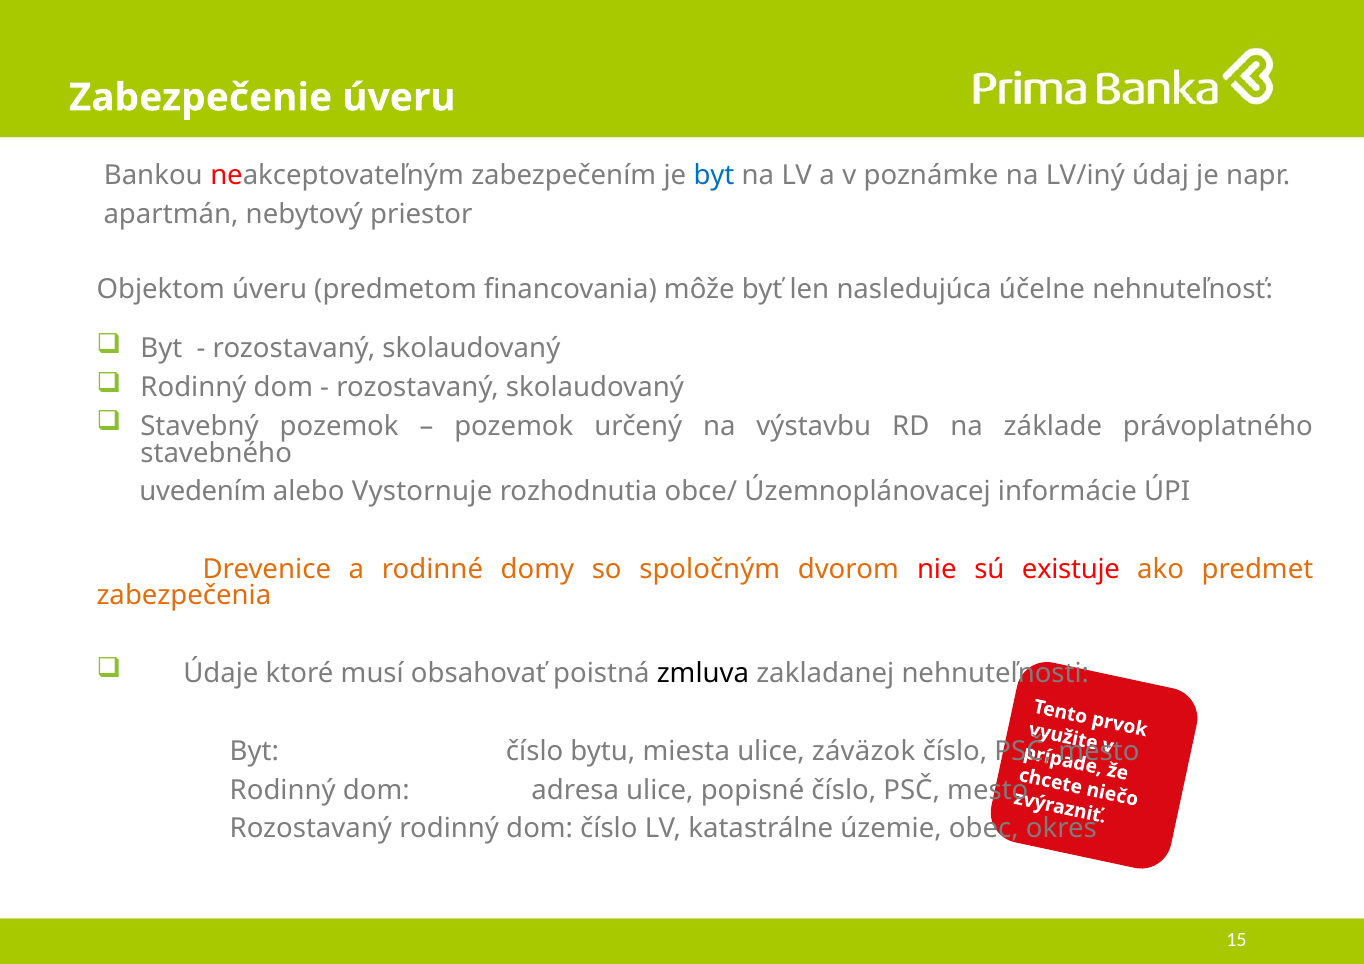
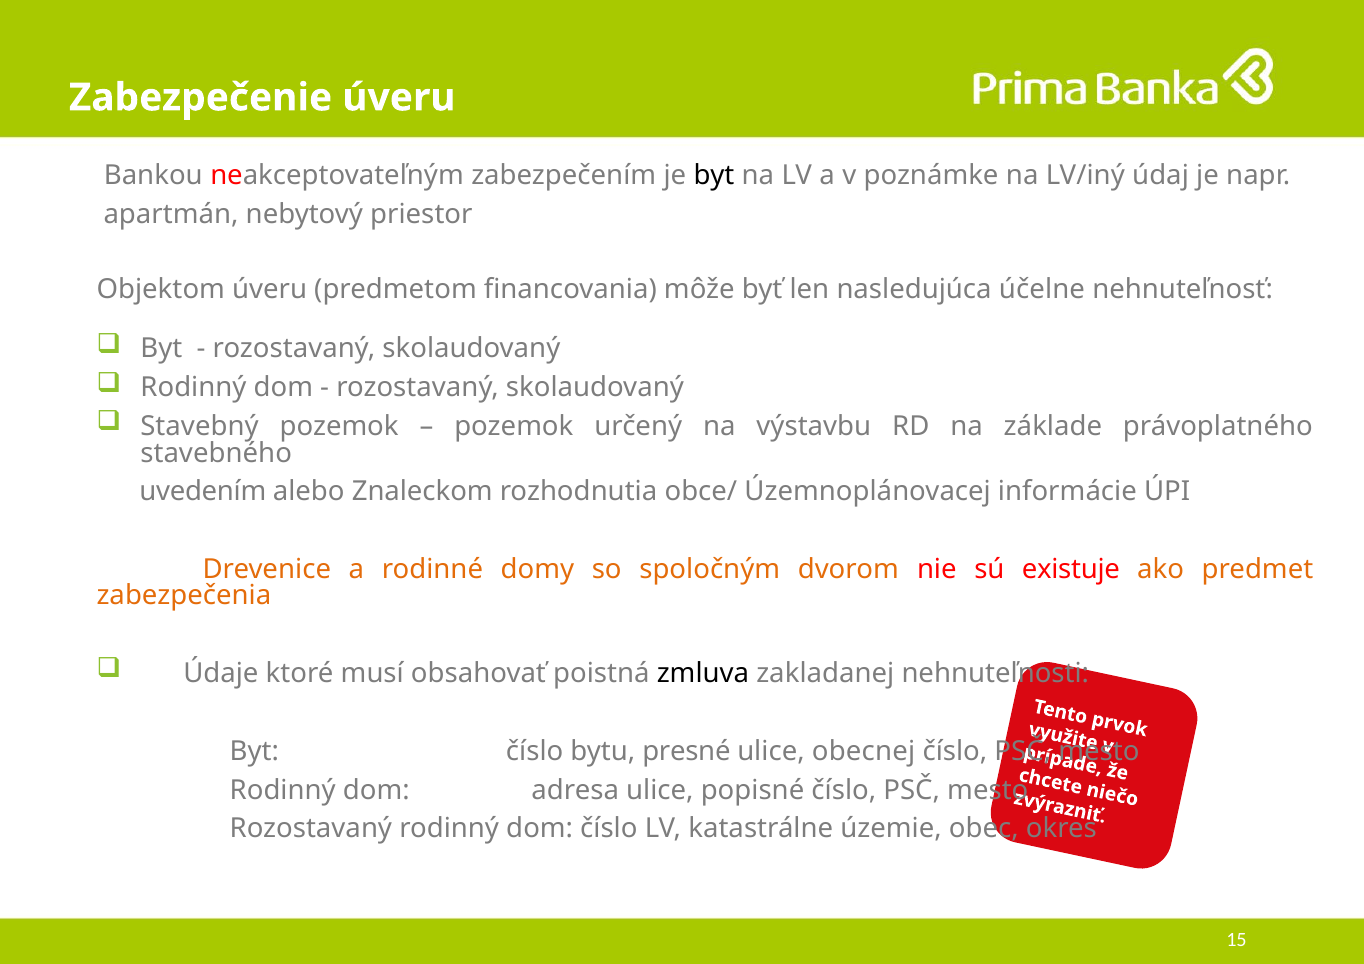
byt at (714, 176) colour: blue -> black
Vystornuje: Vystornuje -> Znaleckom
miesta: miesta -> presné
záväzok: záväzok -> obecnej
